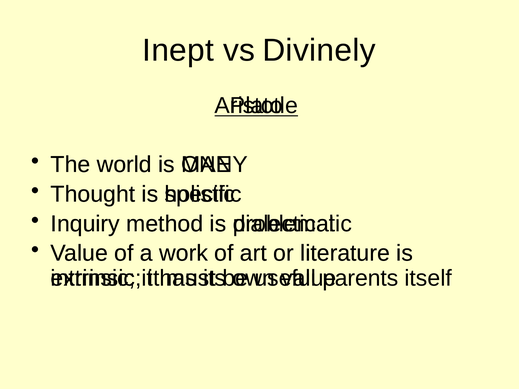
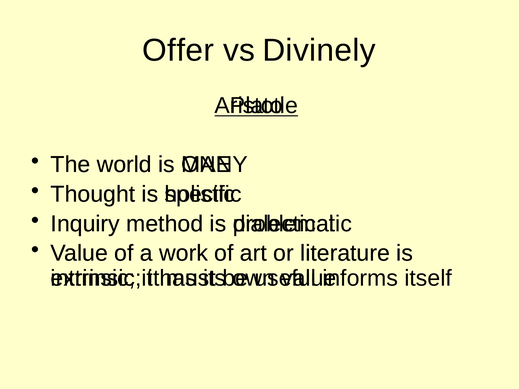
Inept: Inept -> Offer
parents: parents -> informs
